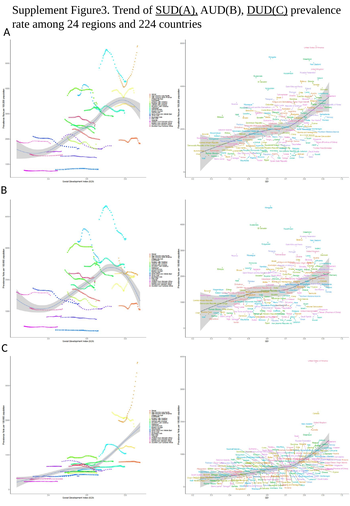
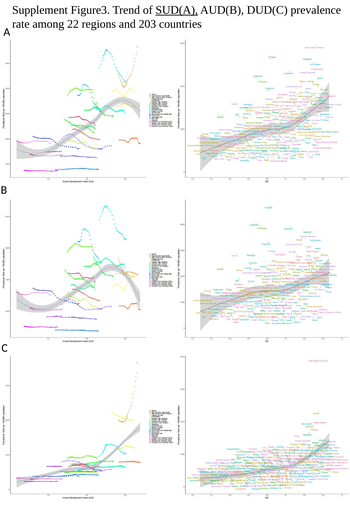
DUD(C underline: present -> none
24: 24 -> 22
224: 224 -> 203
